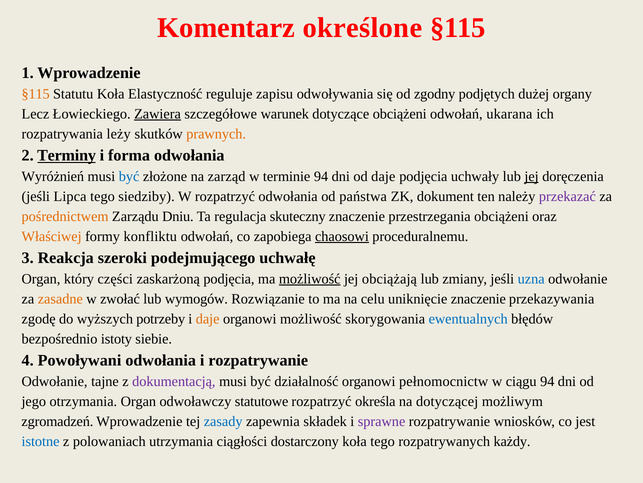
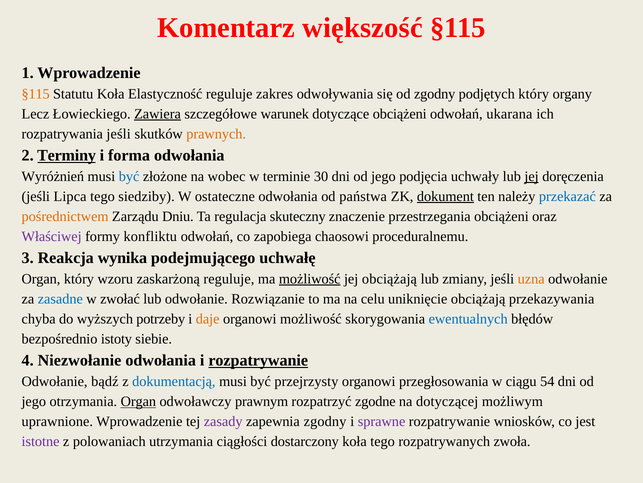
określone: określone -> większość
zapisu: zapisu -> zakres
podjętych dużej: dużej -> który
rozpatrywania leży: leży -> jeśli
zarząd: zarząd -> wobec
terminie 94: 94 -> 30
daje at (383, 176): daje -> jego
W rozpatrzyć: rozpatrzyć -> ostateczne
dokument underline: none -> present
przekazać colour: purple -> blue
Właściwej colour: orange -> purple
chaosowi underline: present -> none
szeroki: szeroki -> wynika
części: części -> wzoru
zaskarżoną podjęcia: podjęcia -> reguluje
uzna colour: blue -> orange
zasadne colour: orange -> blue
lub wymogów: wymogów -> odwołanie
uniknięcie znaczenie: znaczenie -> obciążają
zgodę: zgodę -> chyba
Powoływani: Powoływani -> Niezwołanie
rozpatrywanie at (258, 360) underline: none -> present
tajne: tajne -> bądź
dokumentacją colour: purple -> blue
działalność: działalność -> przejrzysty
pełnomocnictw: pełnomocnictw -> przegłosowania
ciągu 94: 94 -> 54
Organ at (138, 401) underline: none -> present
statutowe: statutowe -> prawnym
określa: określa -> zgodne
zgromadzeń: zgromadzeń -> uprawnione
zasady colour: blue -> purple
zapewnia składek: składek -> zgodny
istotne colour: blue -> purple
każdy: każdy -> zwoła
